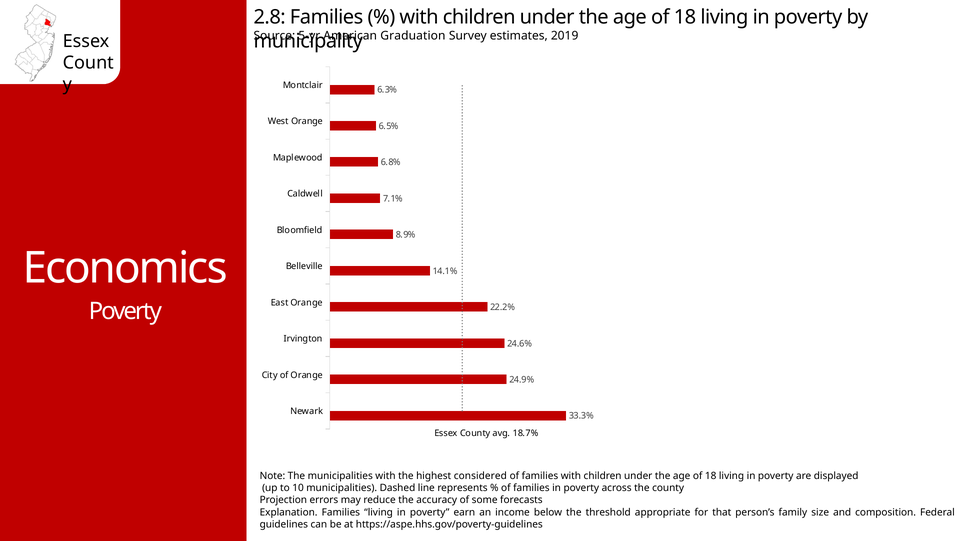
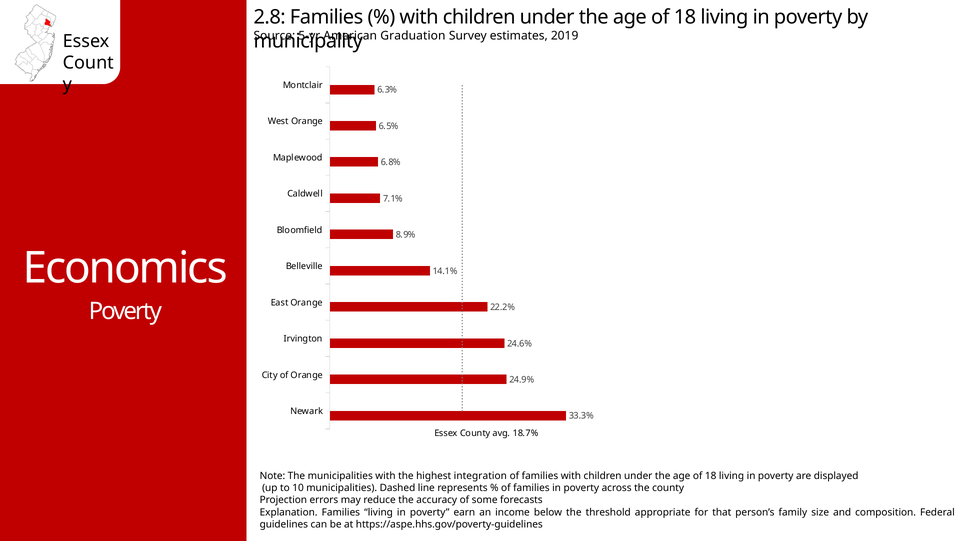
considered: considered -> integration
